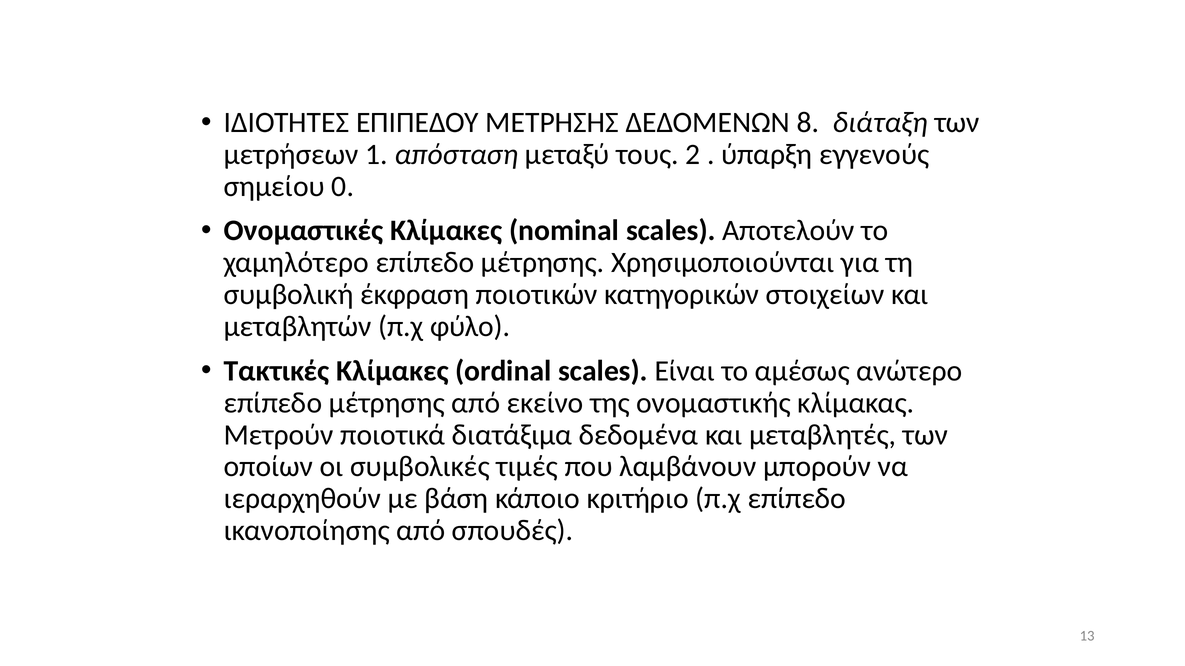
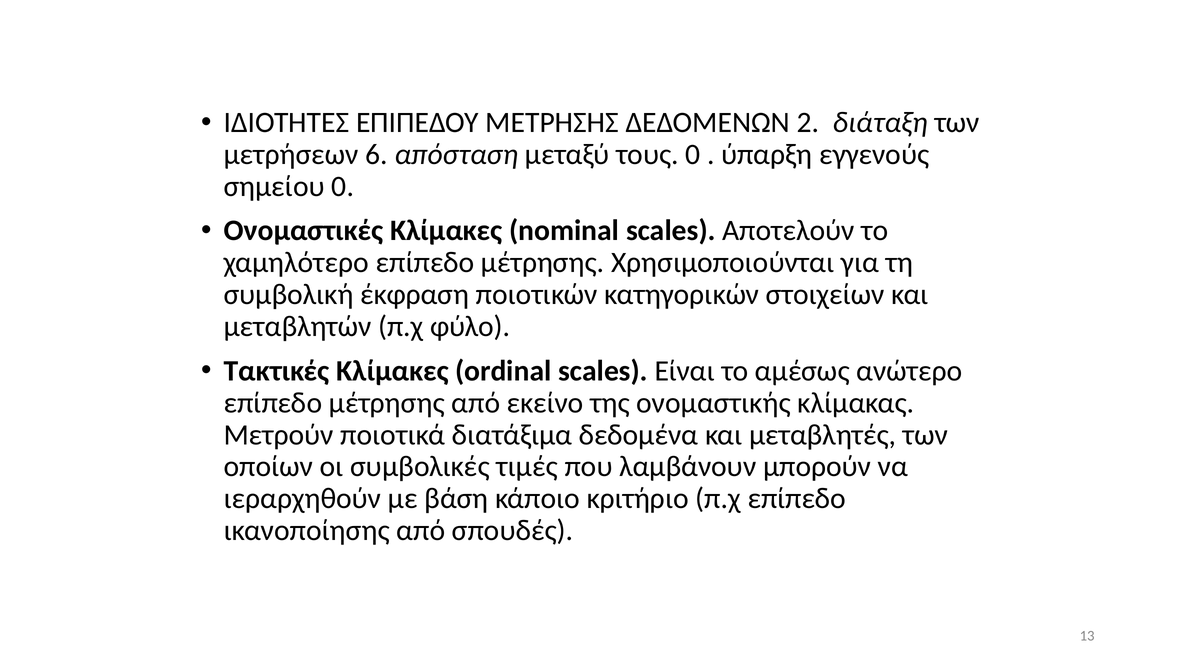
8: 8 -> 2
1: 1 -> 6
τους 2: 2 -> 0
